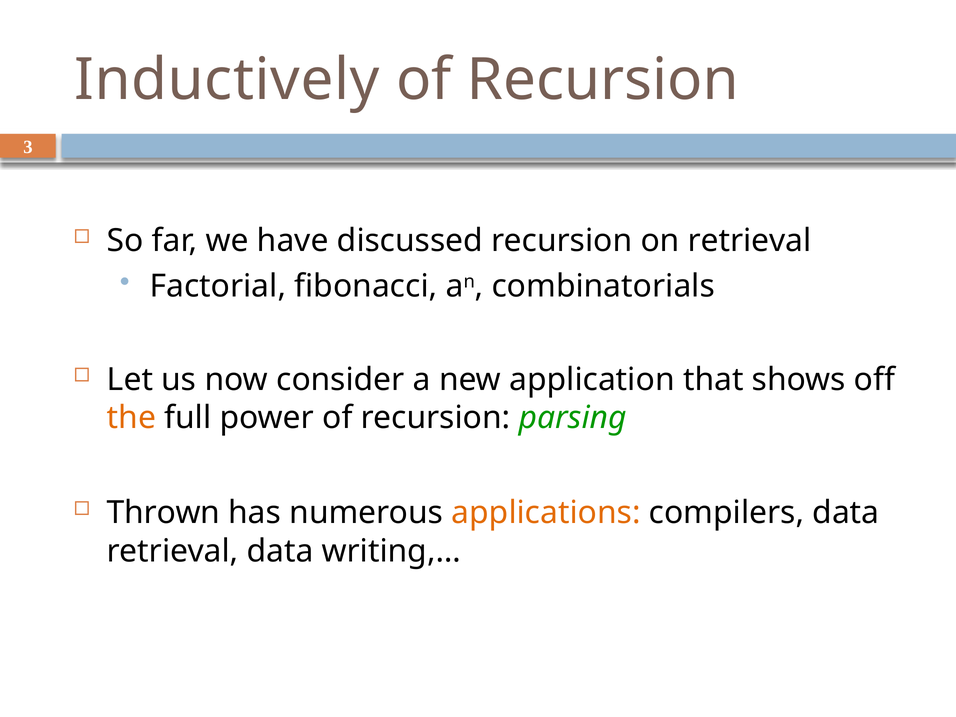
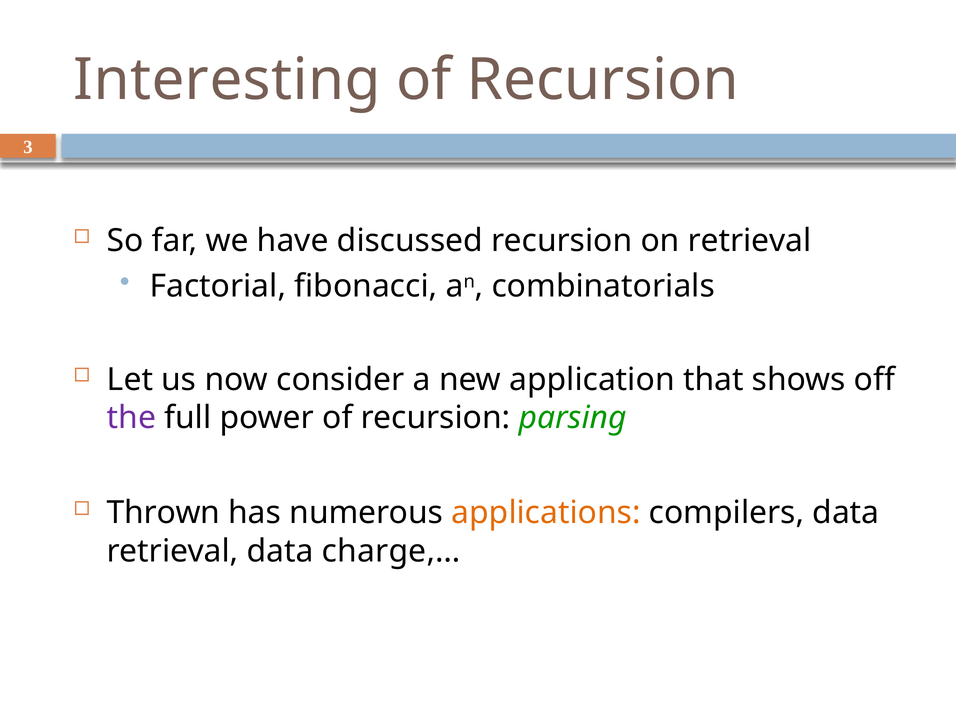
Inductively: Inductively -> Interesting
the colour: orange -> purple
writing,…: writing,… -> charge,…
